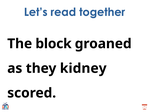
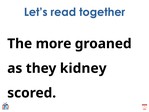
block: block -> more
